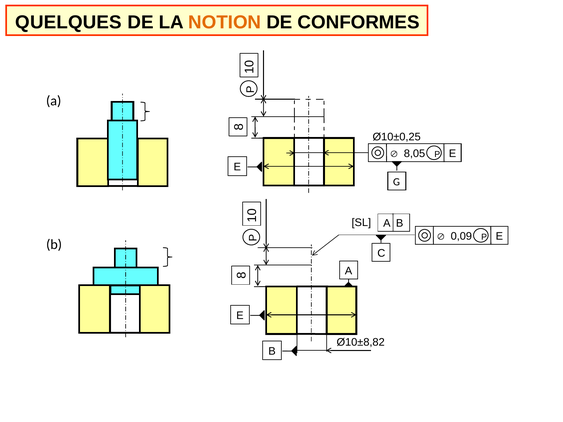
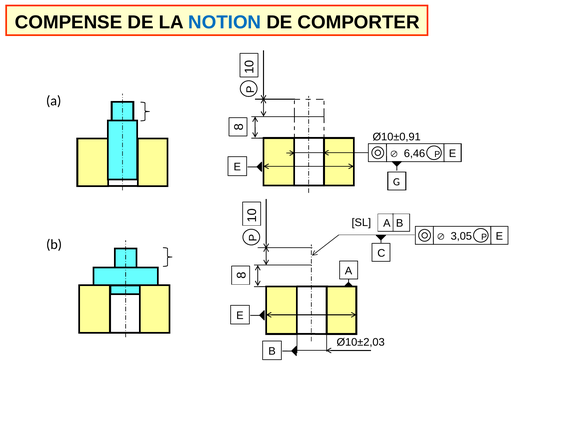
QUELQUES: QUELQUES -> COMPENSE
NOTION colour: orange -> blue
CONFORMES: CONFORMES -> COMPORTER
Ø10±0,25: Ø10±0,25 -> Ø10±0,91
8,05: 8,05 -> 6,46
0,09: 0,09 -> 3,05
Ø10±8,82: Ø10±8,82 -> Ø10±2,03
